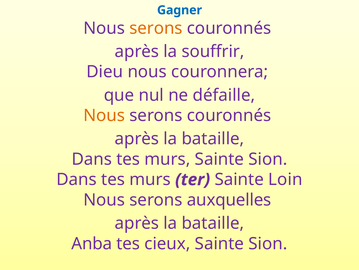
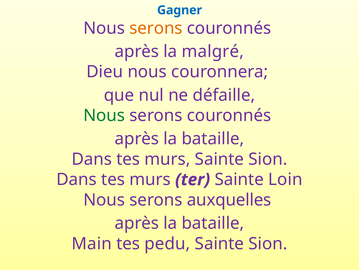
souffrir: souffrir -> malgré
Nous at (104, 115) colour: orange -> green
Anba: Anba -> Main
cieux: cieux -> pedu
